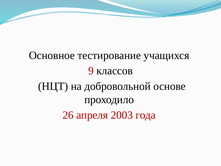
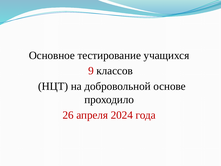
2003: 2003 -> 2024
